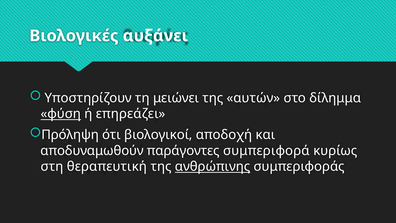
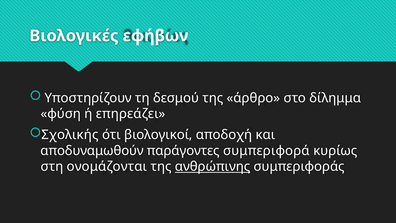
αυξάνει: αυξάνει -> εφήβων
μειώνει: μειώνει -> δεσμού
αυτών: αυτών -> άρθρο
φύση underline: present -> none
Πρόληψη: Πρόληψη -> Σχολικής
θεραπευτική: θεραπευτική -> ονομάζονται
